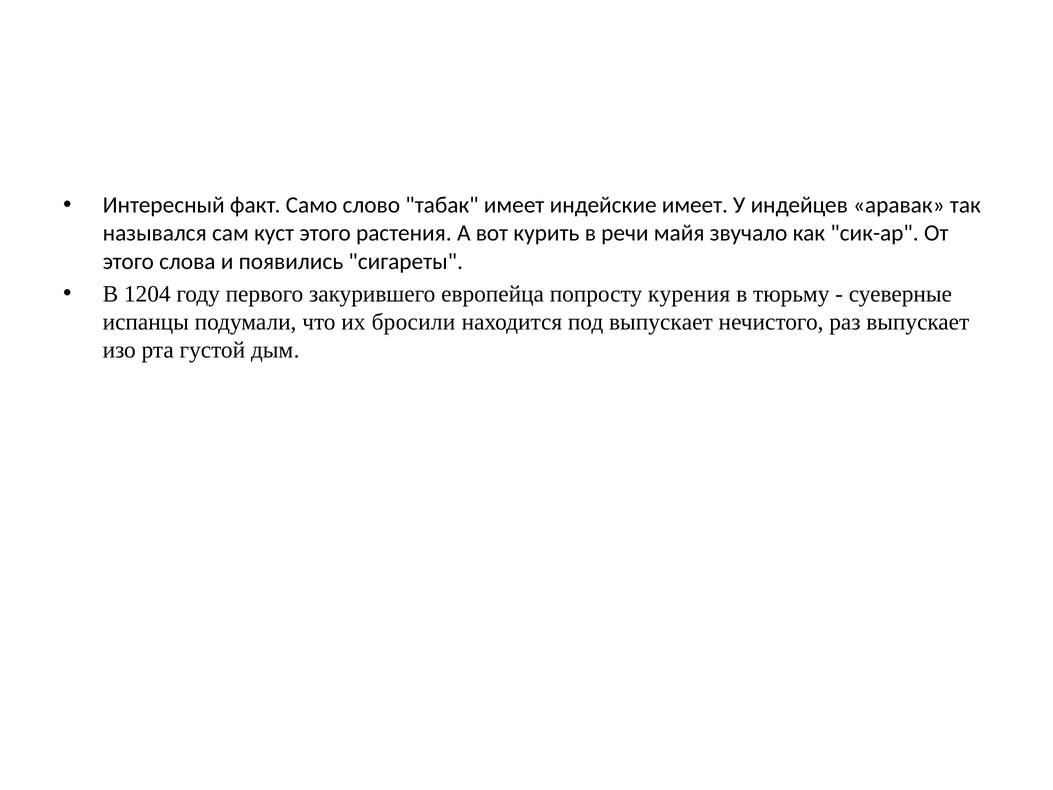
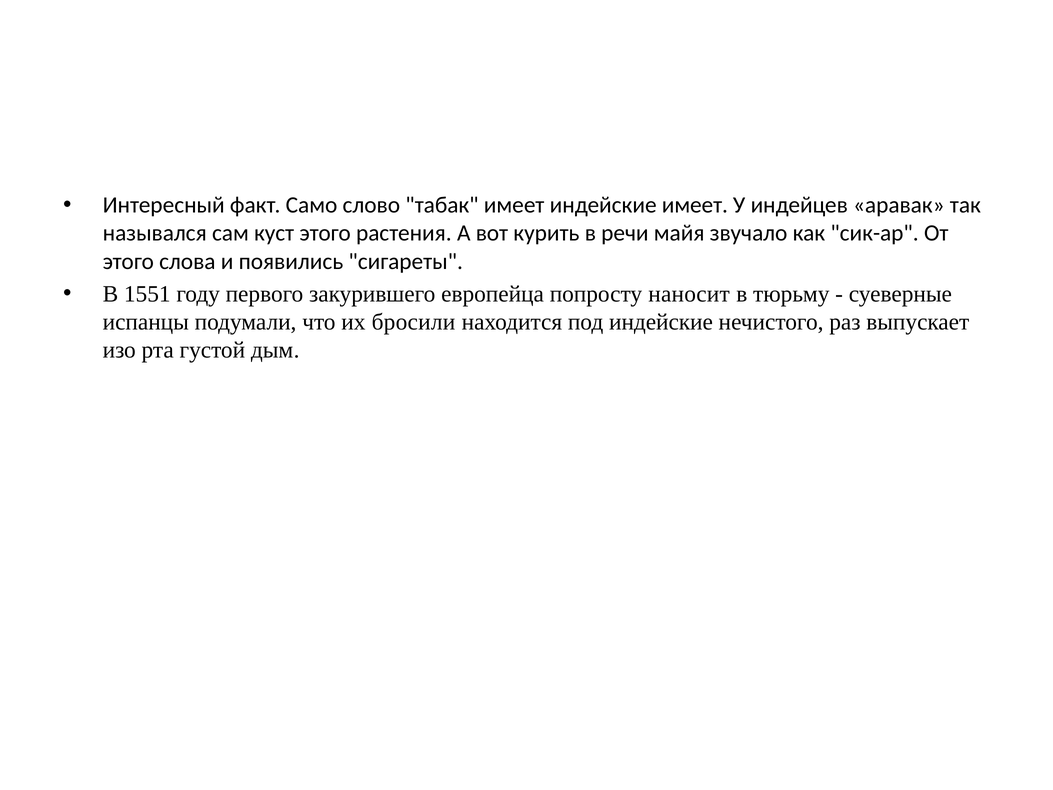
1204: 1204 -> 1551
курения: курения -> наносит
под выпускает: выпускает -> индейские
